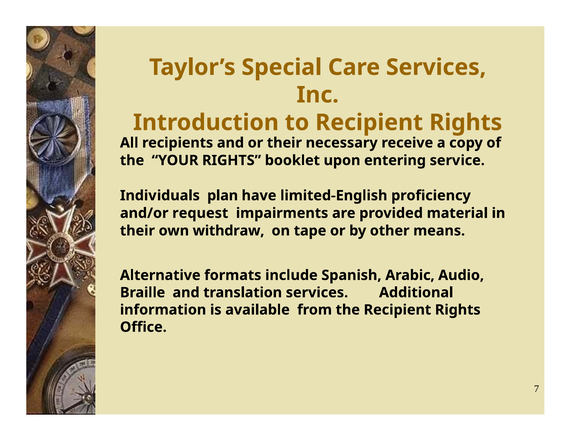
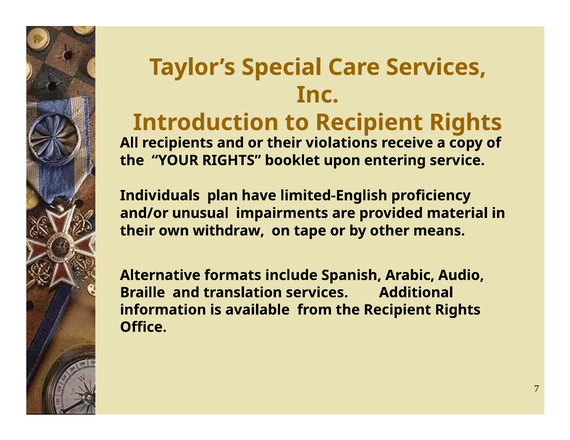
necessary: necessary -> violations
request: request -> unusual
